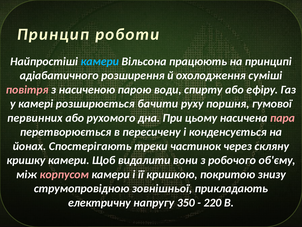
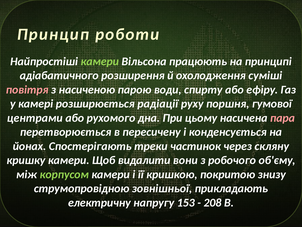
камери at (100, 61) colour: light blue -> light green
бачити: бачити -> радіації
первинних: первинних -> центрами
корпусом colour: pink -> light green
350: 350 -> 153
220: 220 -> 208
